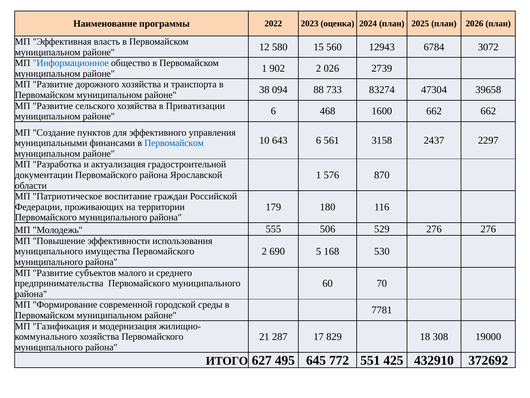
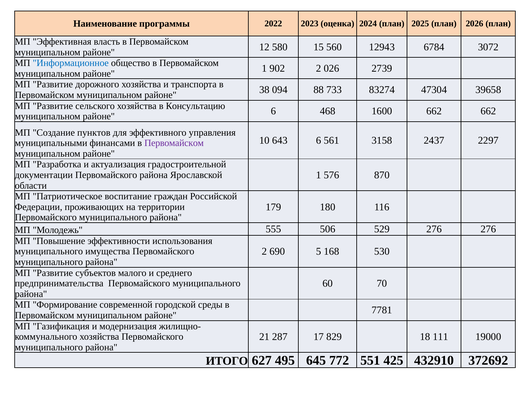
Приватизации: Приватизации -> Консультацию
Первомайском at (174, 143) colour: blue -> purple
308: 308 -> 111
